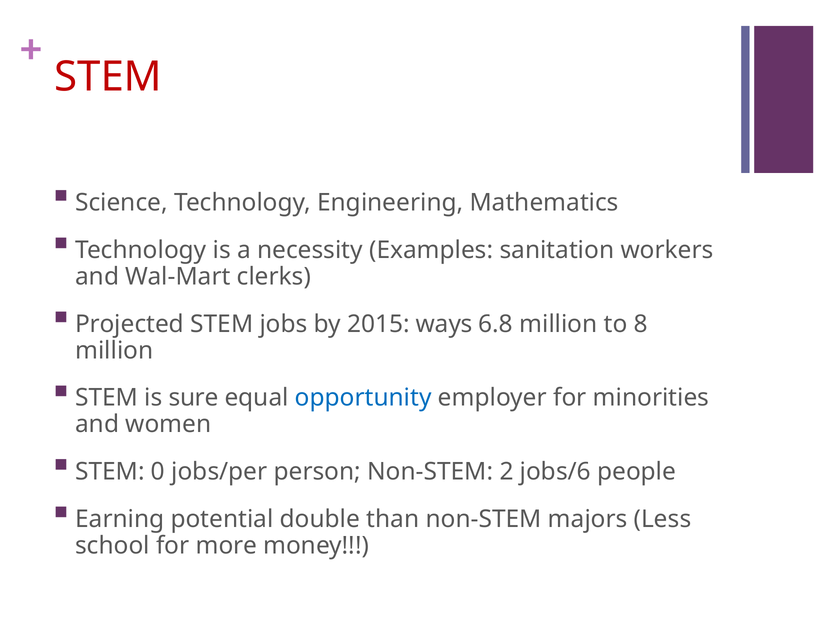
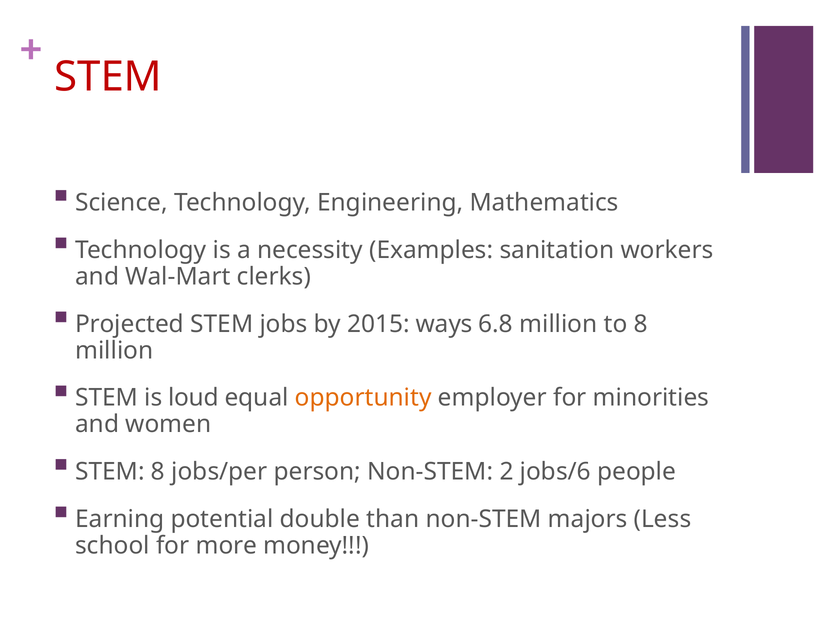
sure: sure -> loud
opportunity colour: blue -> orange
STEM 0: 0 -> 8
